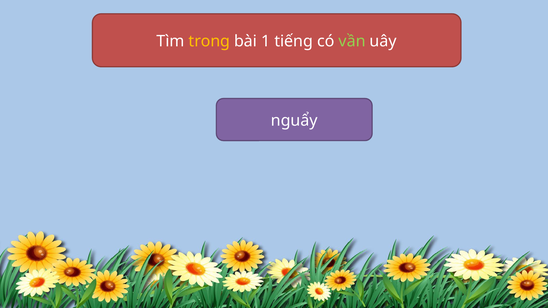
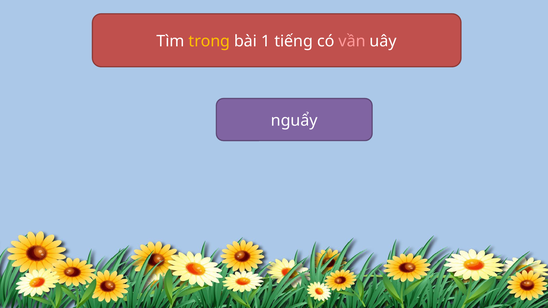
vần colour: light green -> pink
